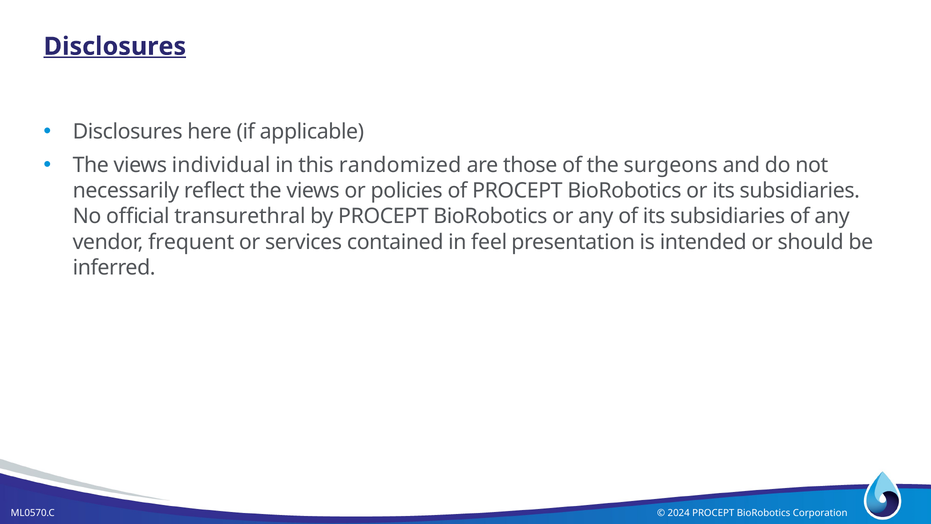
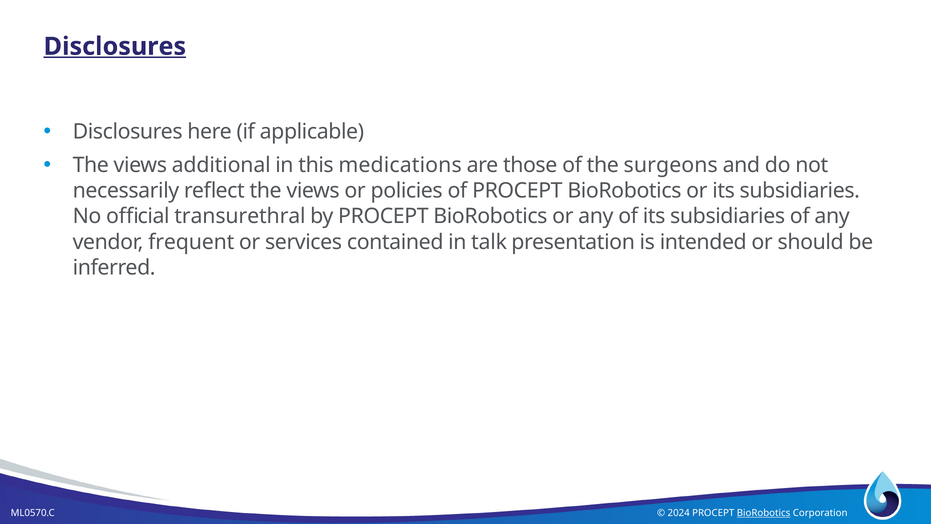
individual: individual -> additional
randomized: randomized -> medications
feel: feel -> talk
BioRobotics at (764, 513) underline: none -> present
